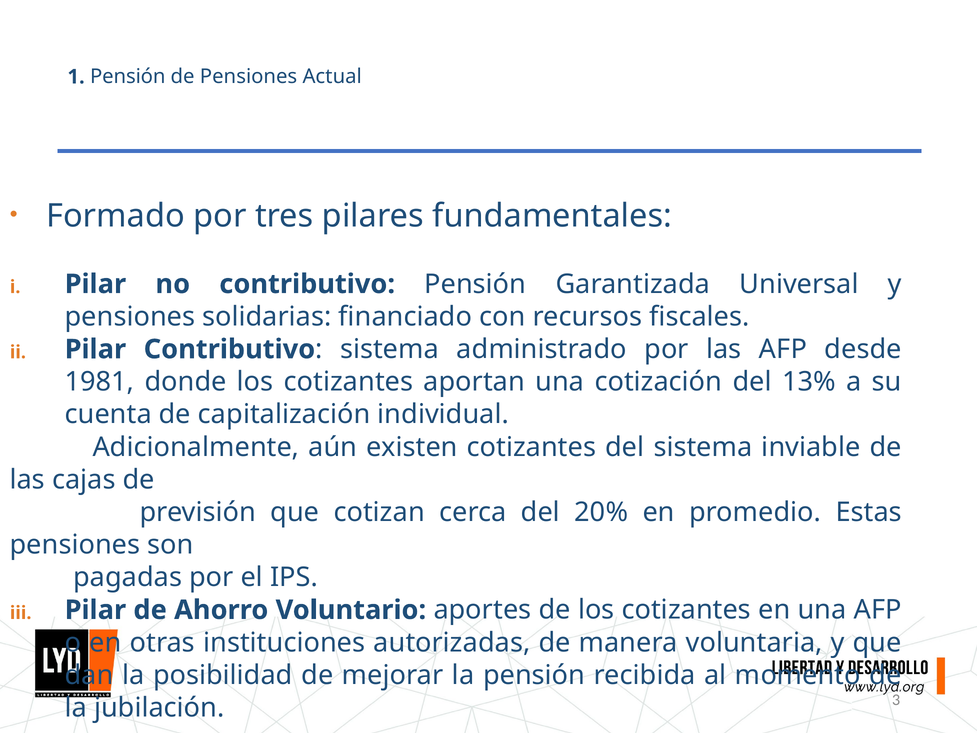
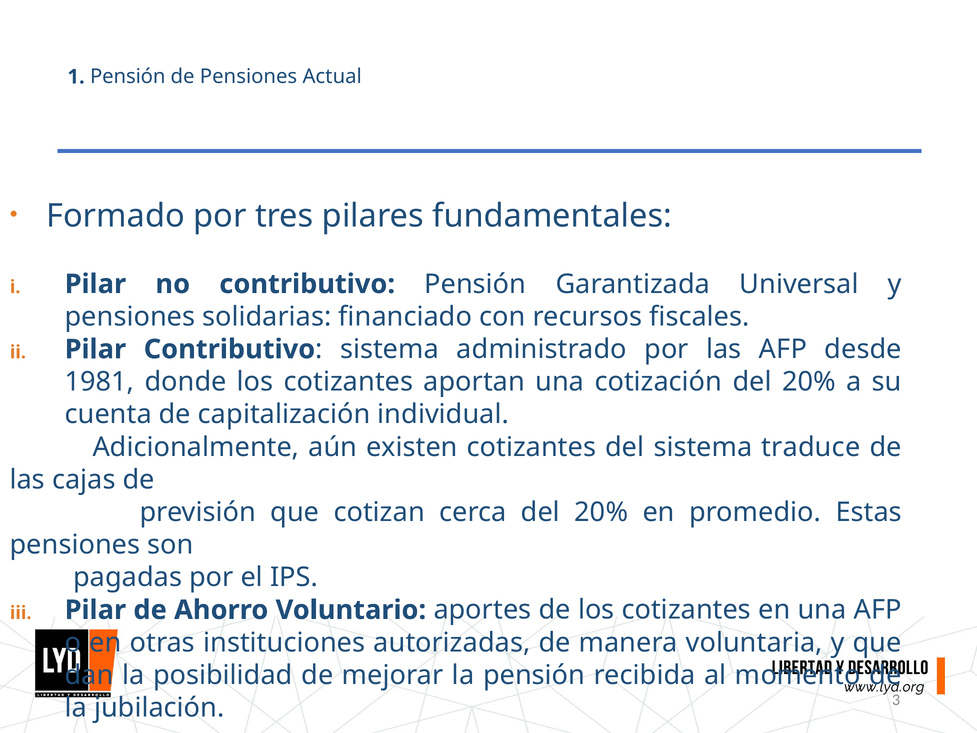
cotización del 13%: 13% -> 20%
inviable: inviable -> traduce
